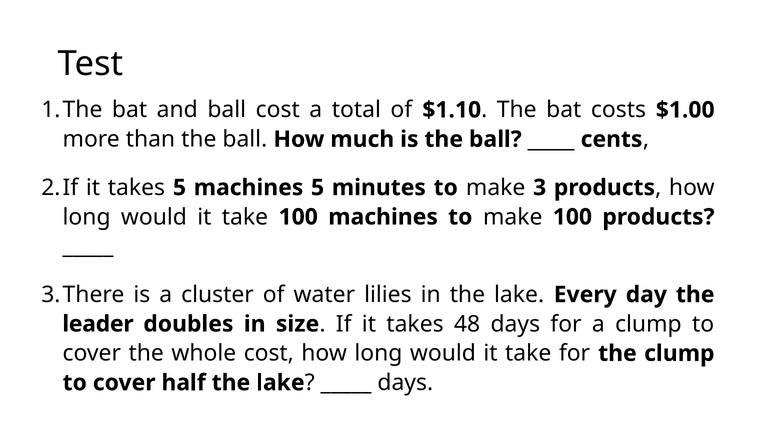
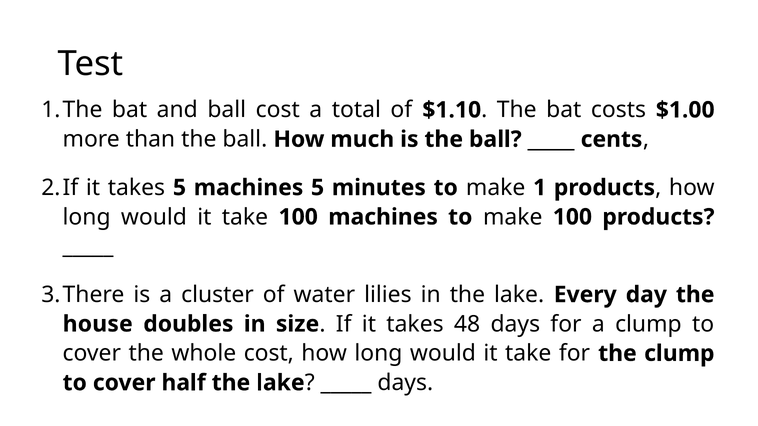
3: 3 -> 1
leader: leader -> house
